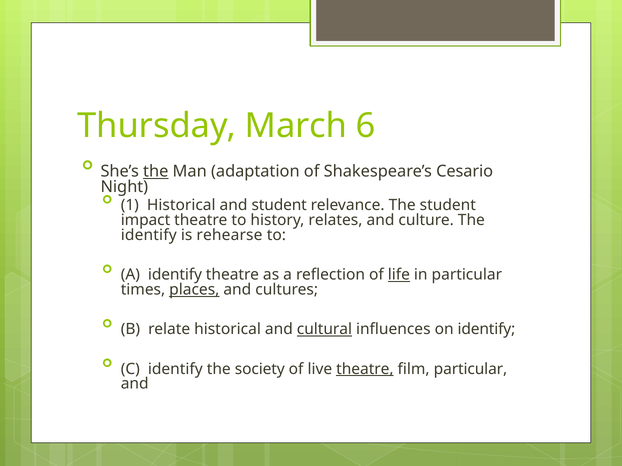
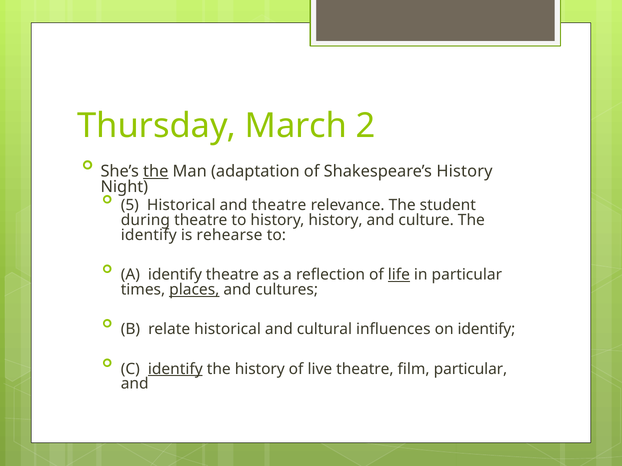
6: 6 -> 2
Shakespeare’s Cesario: Cesario -> History
1: 1 -> 5
and student: student -> theatre
impact: impact -> during
history relates: relates -> history
cultural underline: present -> none
identify at (175, 369) underline: none -> present
the society: society -> history
theatre at (365, 369) underline: present -> none
